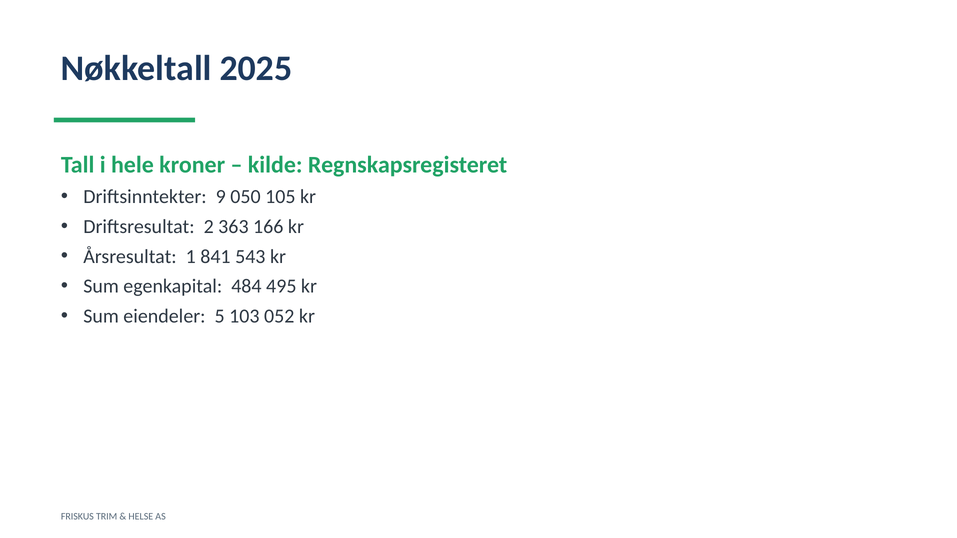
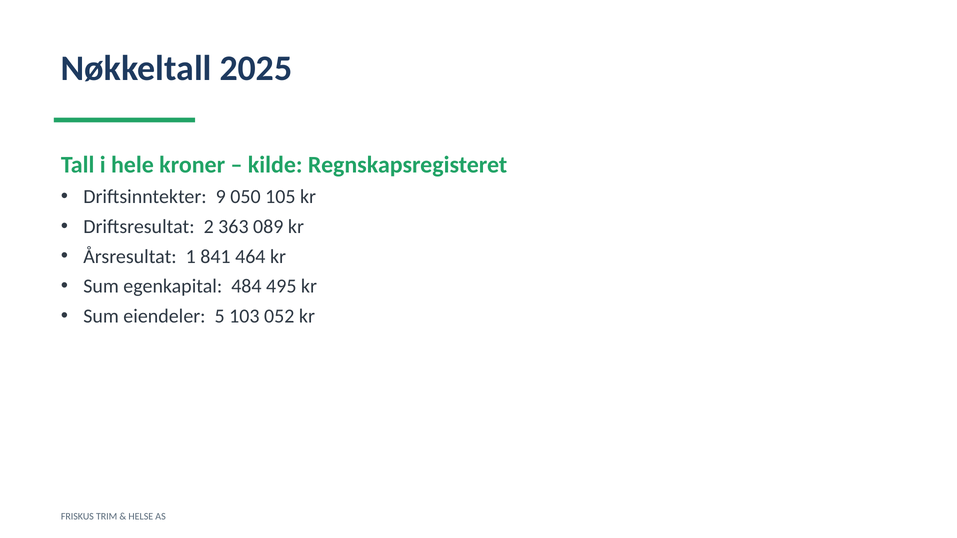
166: 166 -> 089
543: 543 -> 464
